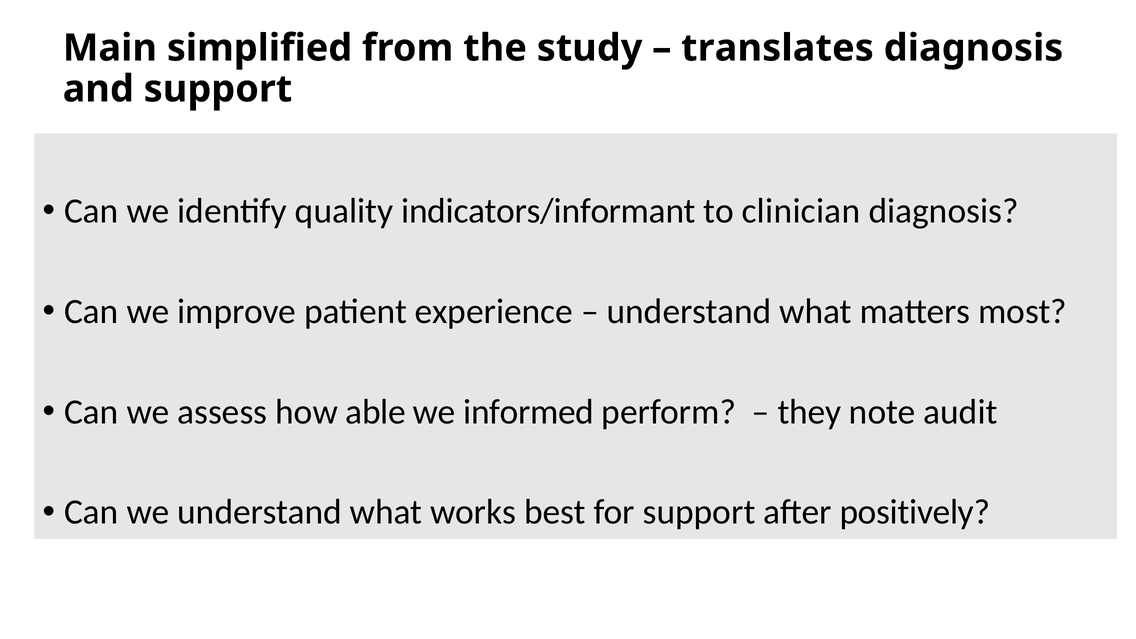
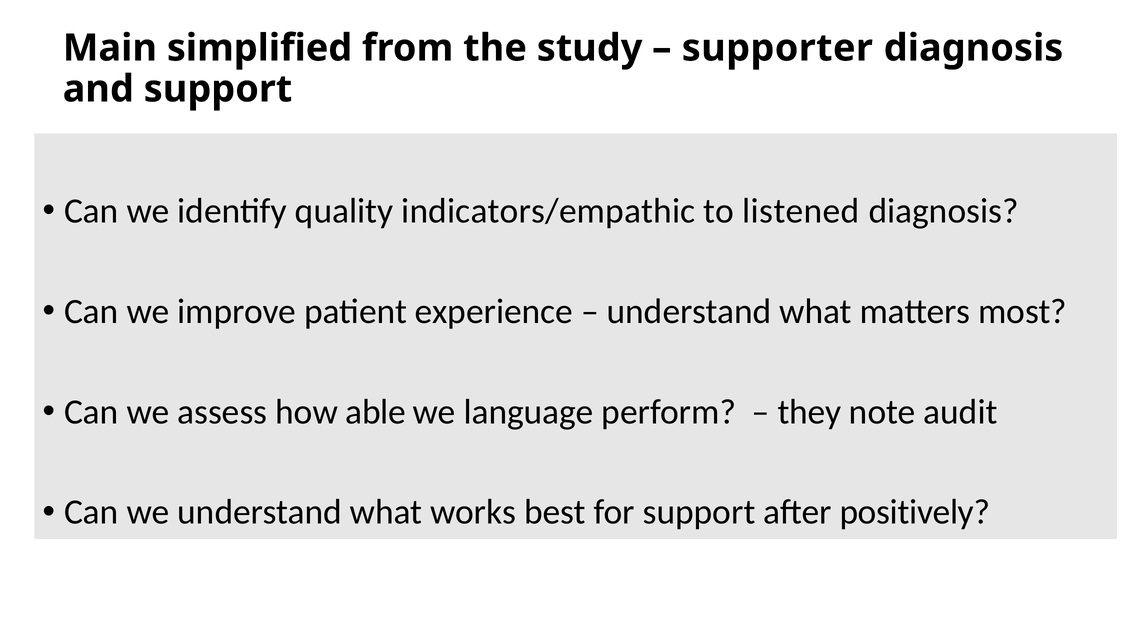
translates: translates -> supporter
indicators/informant: indicators/informant -> indicators/empathic
clinician: clinician -> listened
informed: informed -> language
